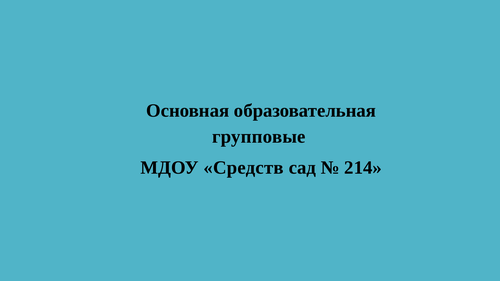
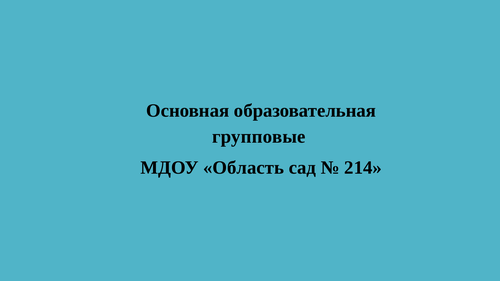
Средств: Средств -> Область
